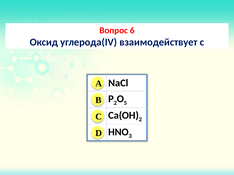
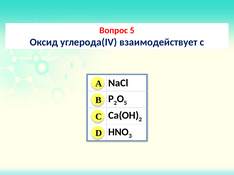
Вопрос 6: 6 -> 5
